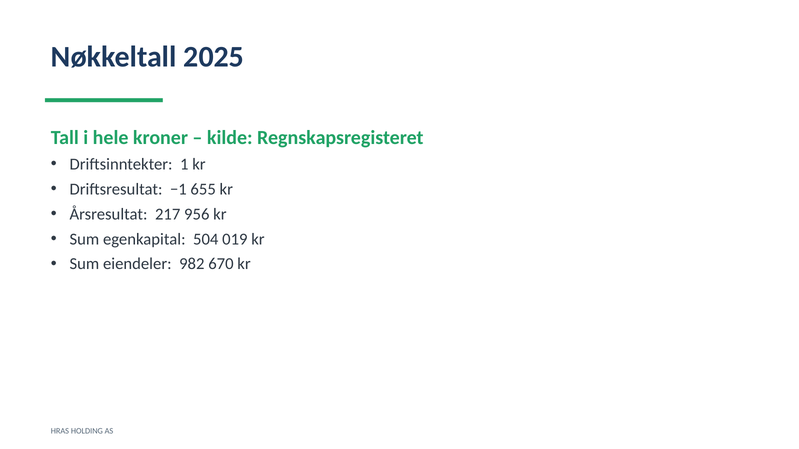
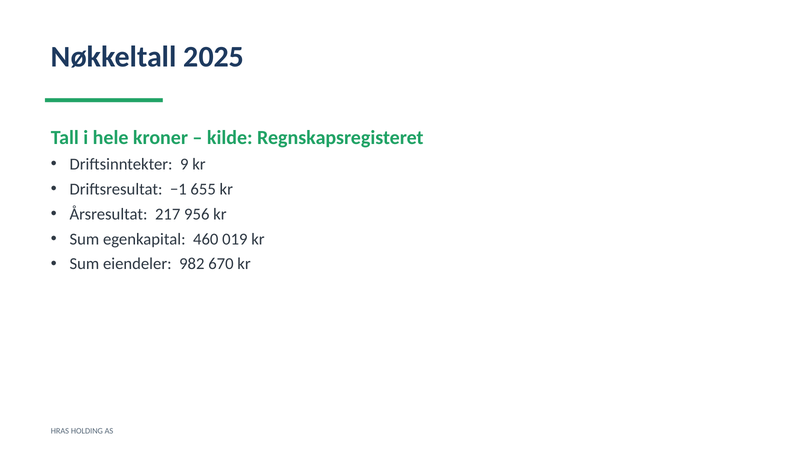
1: 1 -> 9
504: 504 -> 460
